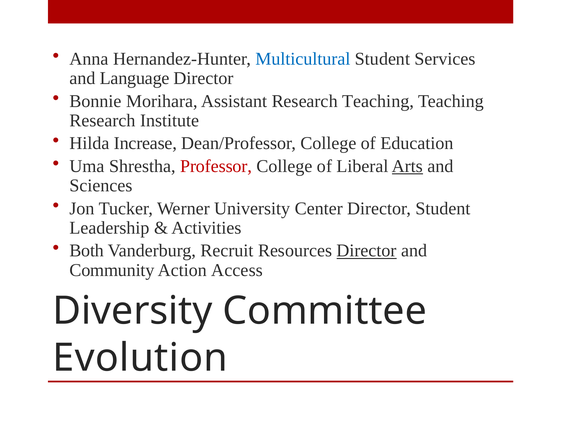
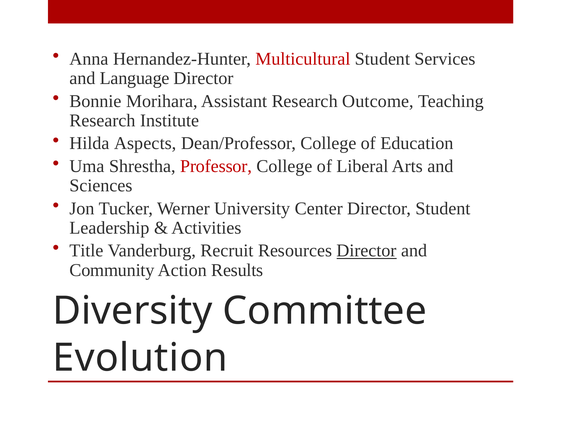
Multicultural colour: blue -> red
Research Teaching: Teaching -> Outcome
Increase: Increase -> Aspects
Arts underline: present -> none
Both: Both -> Title
Access: Access -> Results
